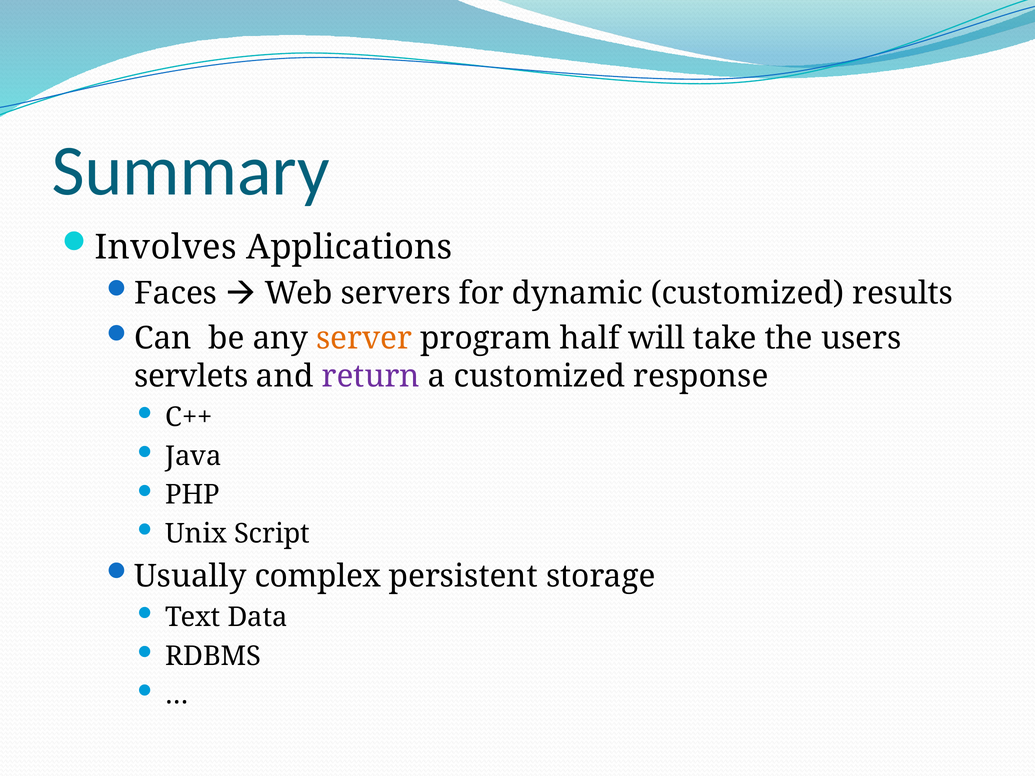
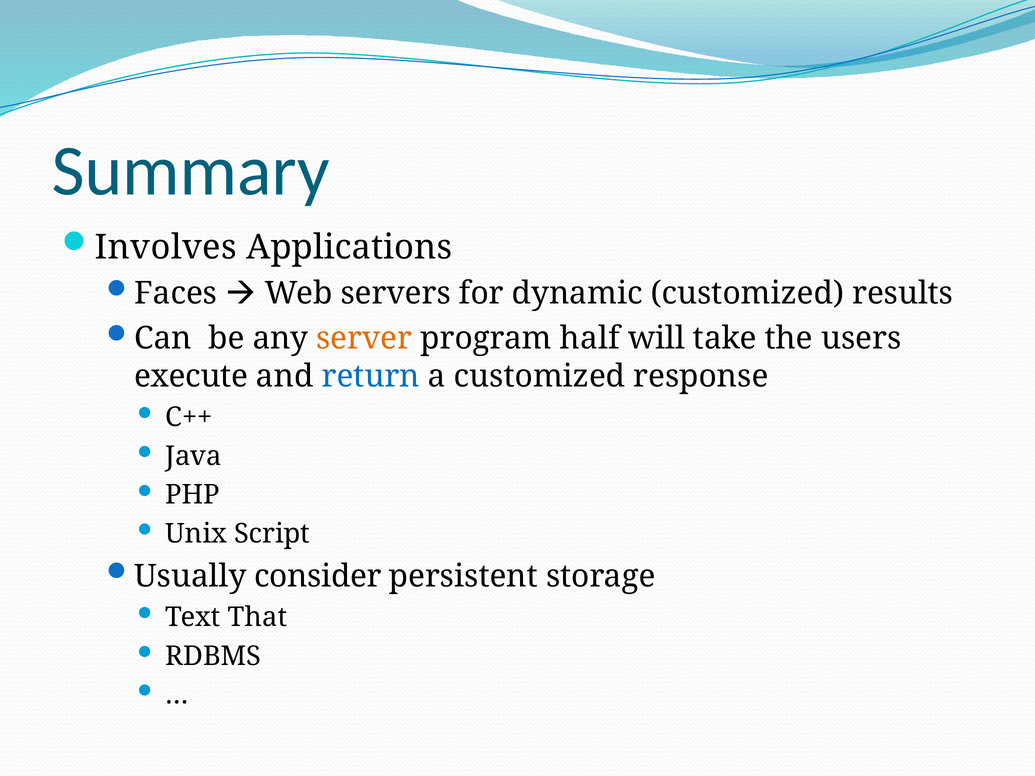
servlets: servlets -> execute
return colour: purple -> blue
complex: complex -> consider
Data: Data -> That
